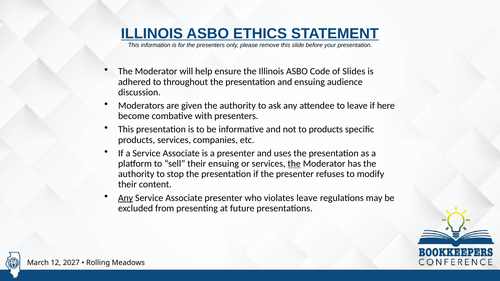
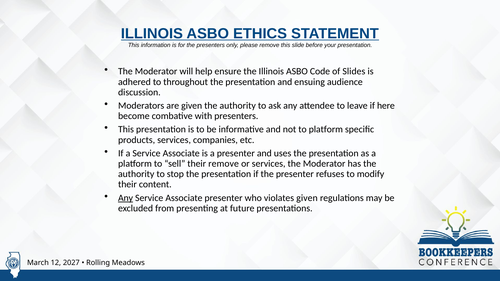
to products: products -> platform
their ensuing: ensuing -> remove
the at (294, 164) underline: present -> none
violates leave: leave -> given
